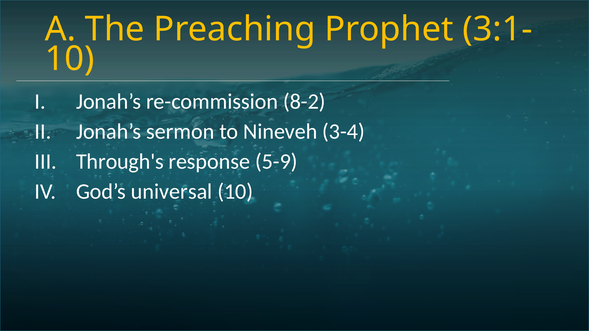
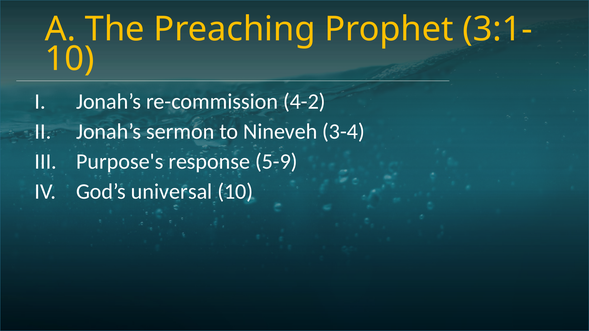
8-2: 8-2 -> 4-2
Through's: Through's -> Purpose's
